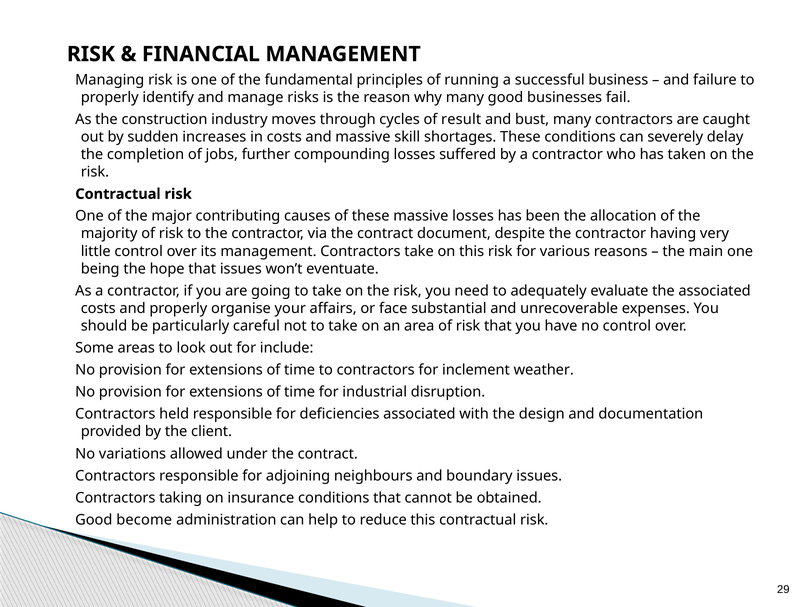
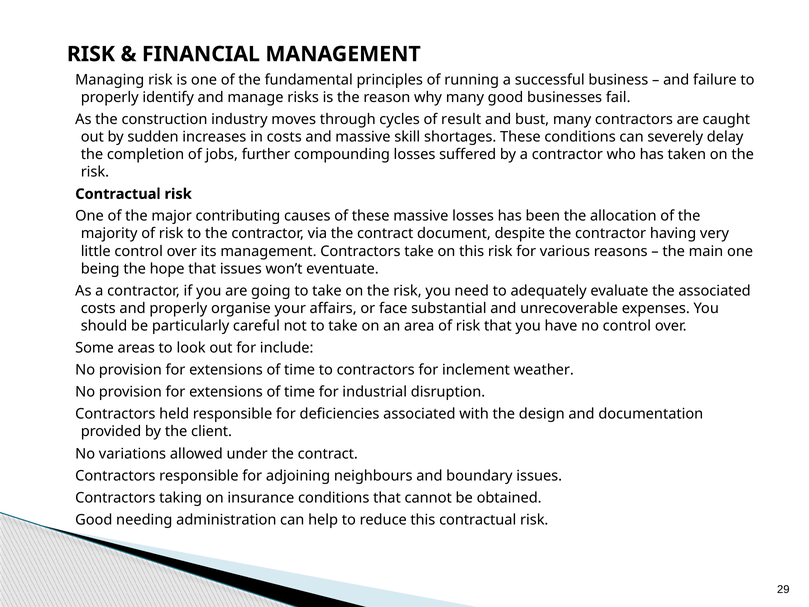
become: become -> needing
